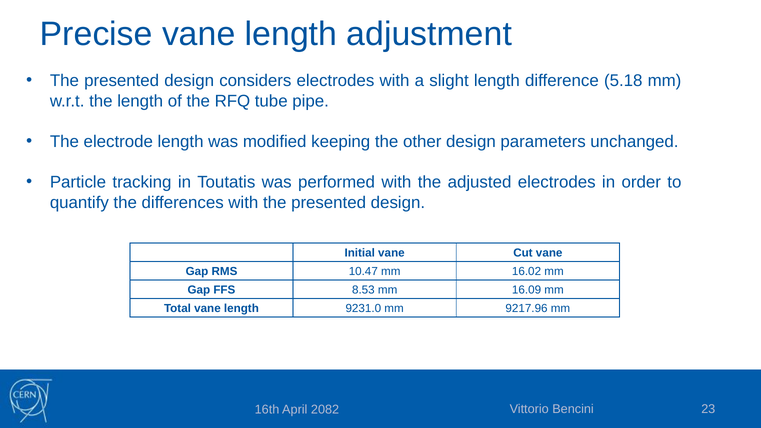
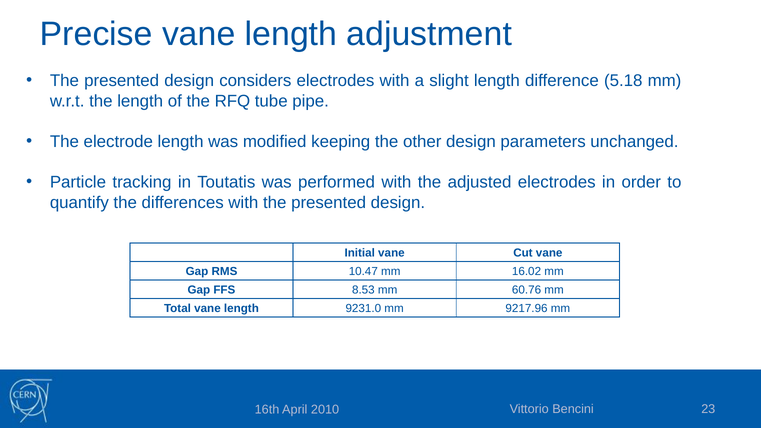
16.09: 16.09 -> 60.76
2082: 2082 -> 2010
